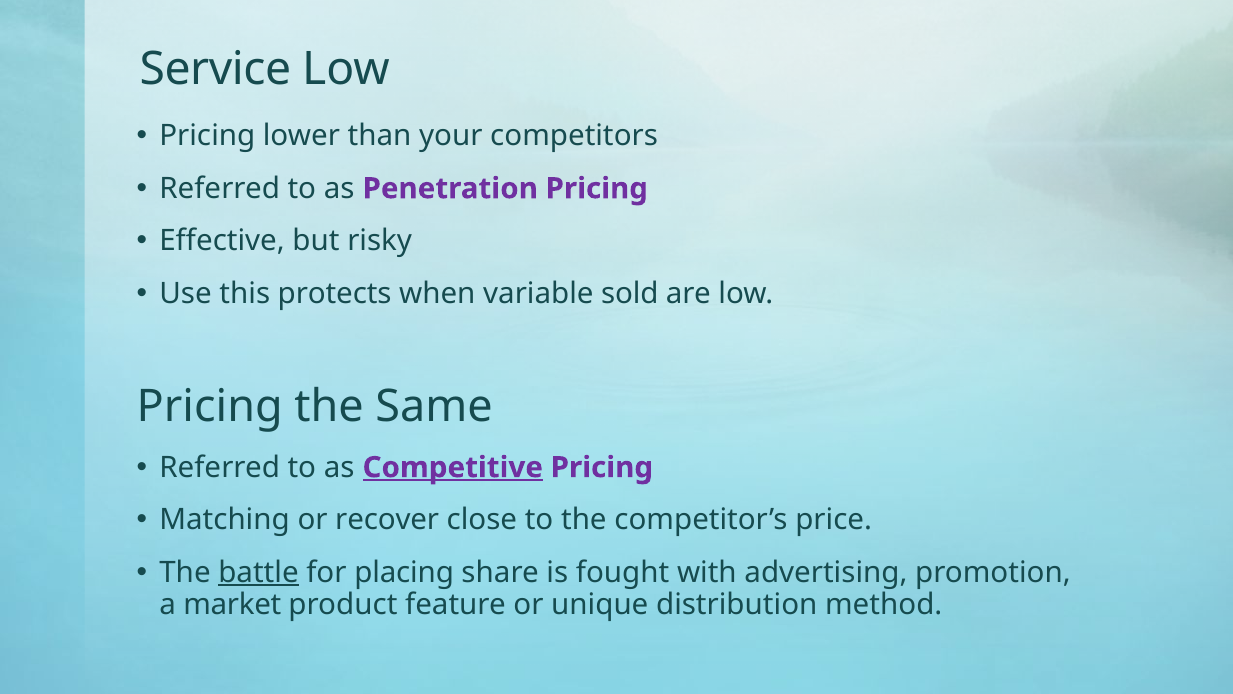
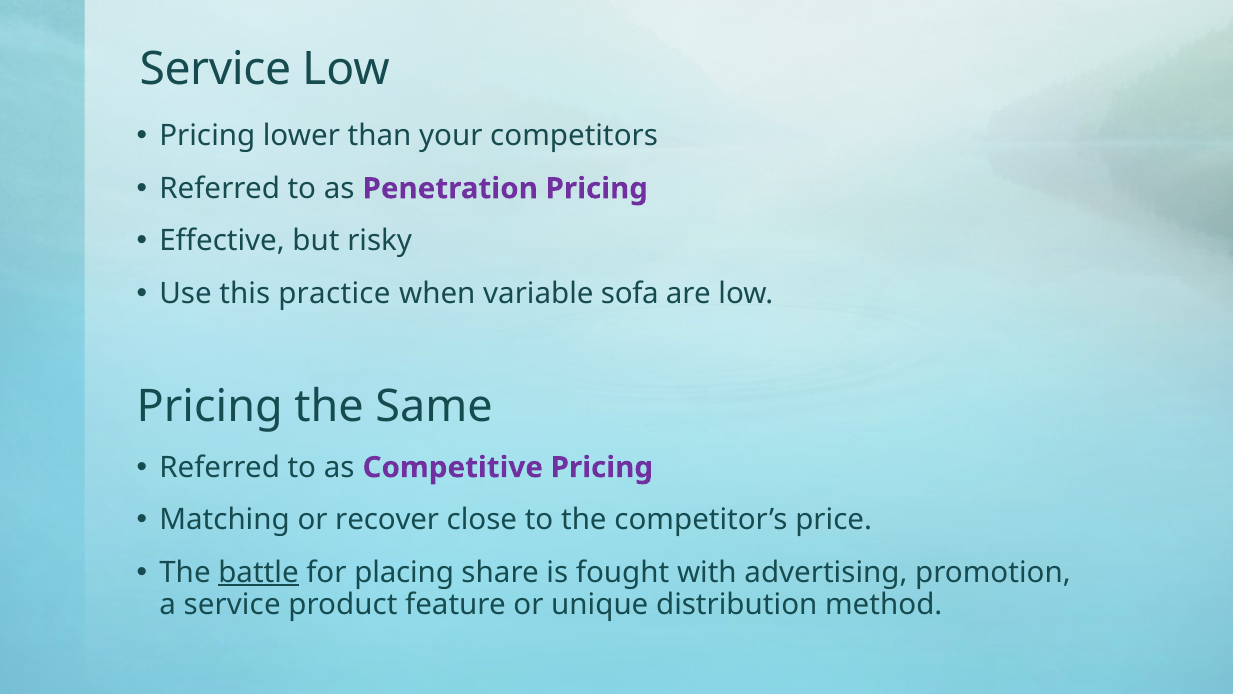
protects: protects -> practice
sold: sold -> sofa
Competitive underline: present -> none
a market: market -> service
